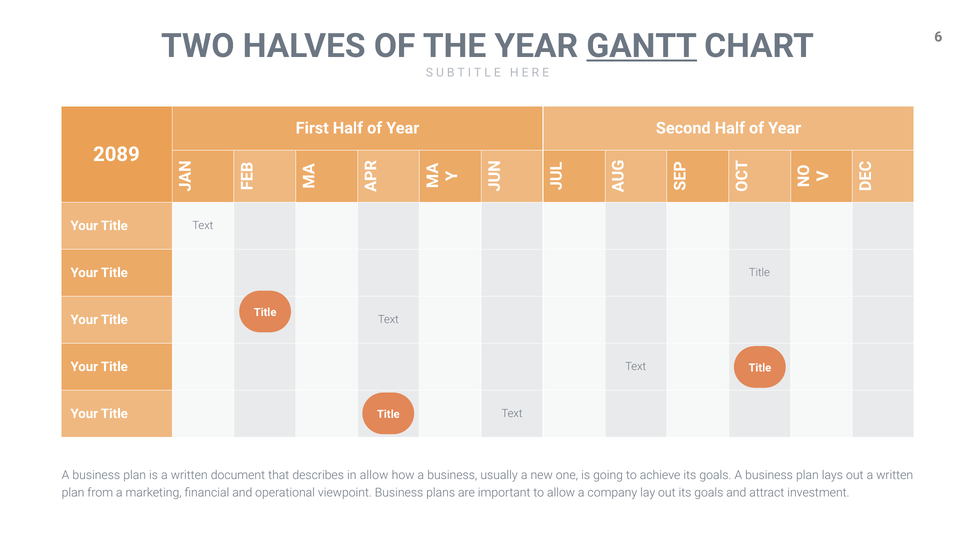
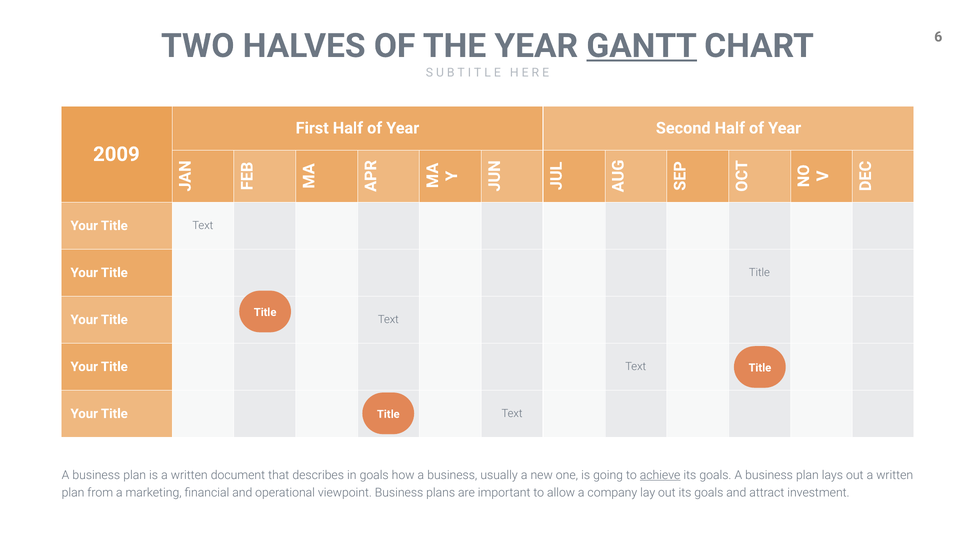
2089: 2089 -> 2009
in allow: allow -> goals
achieve underline: none -> present
